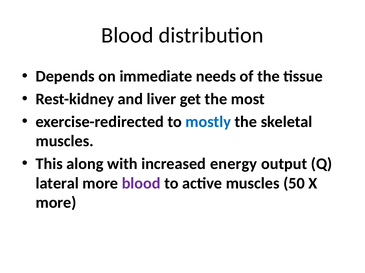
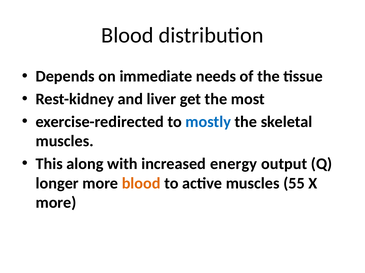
lateral: lateral -> longer
blood at (141, 184) colour: purple -> orange
50: 50 -> 55
